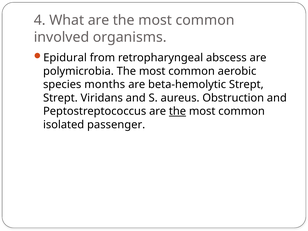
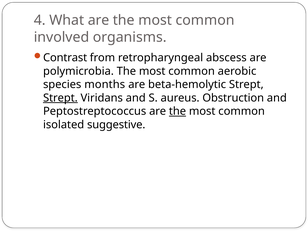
Epidural: Epidural -> Contrast
Strept at (60, 98) underline: none -> present
passenger: passenger -> suggestive
